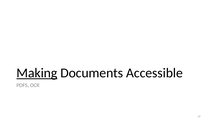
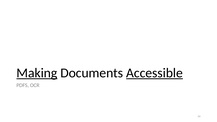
Accessible underline: none -> present
